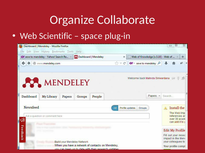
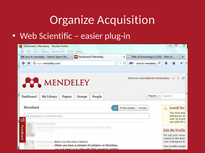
Collaborate: Collaborate -> Acquisition
space: space -> easier
